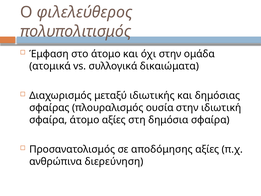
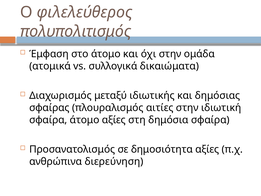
ουσία: ουσία -> αιτίες
αποδόμησης: αποδόμησης -> δημοσιότητα
